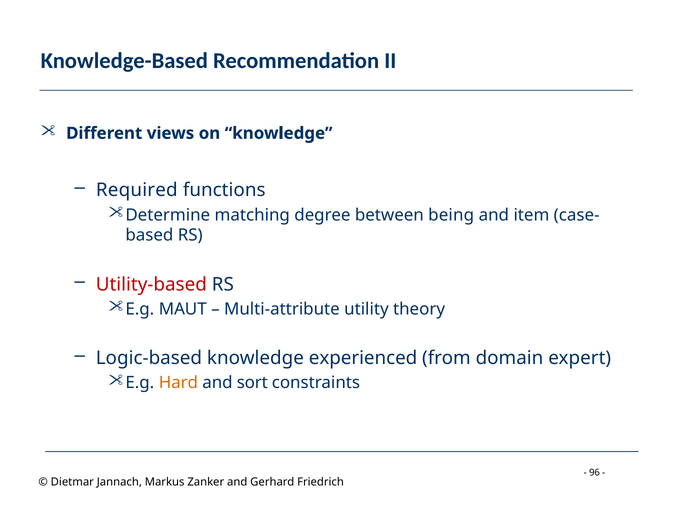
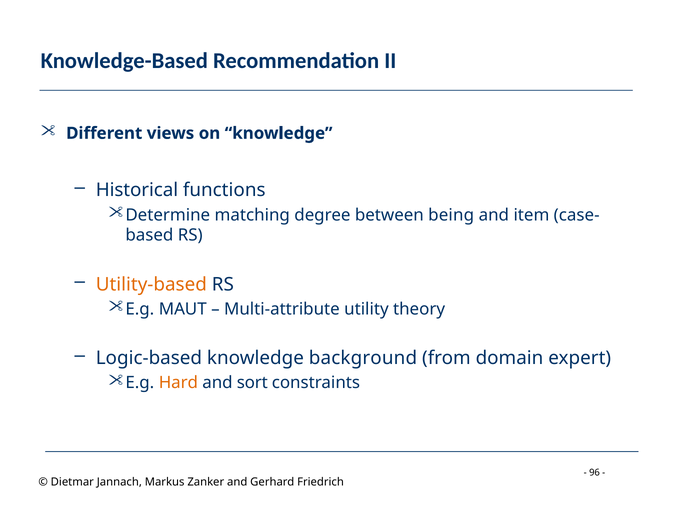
Required: Required -> Historical
Utility-based colour: red -> orange
experienced: experienced -> background
